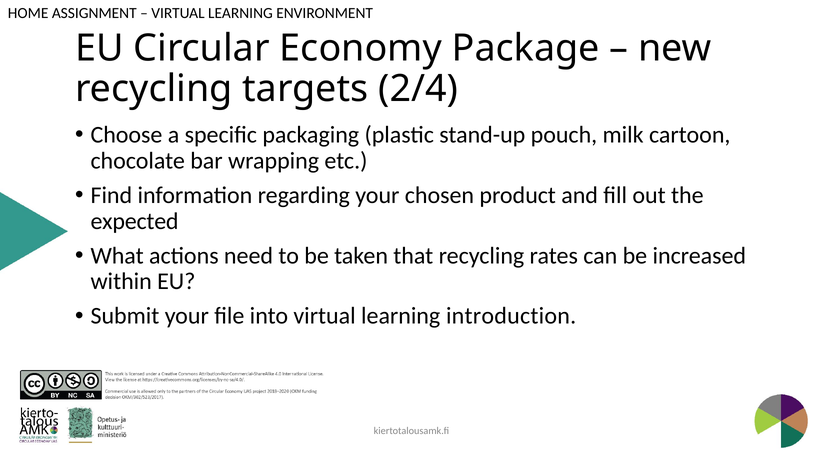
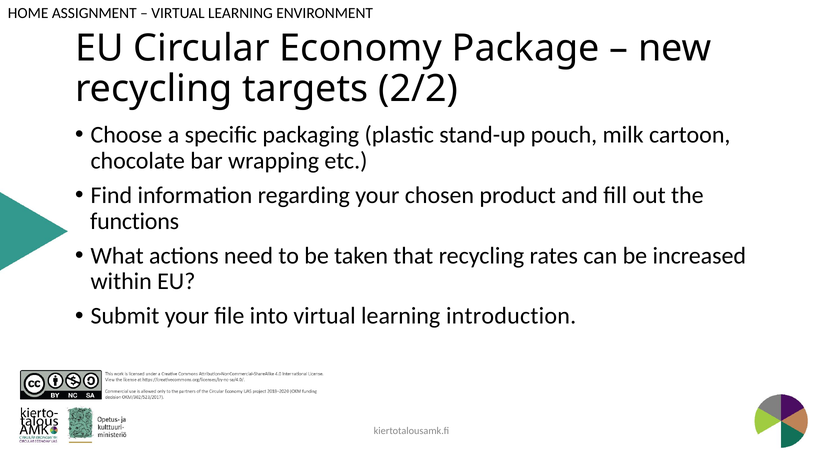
2/4: 2/4 -> 2/2
expected: expected -> functions
